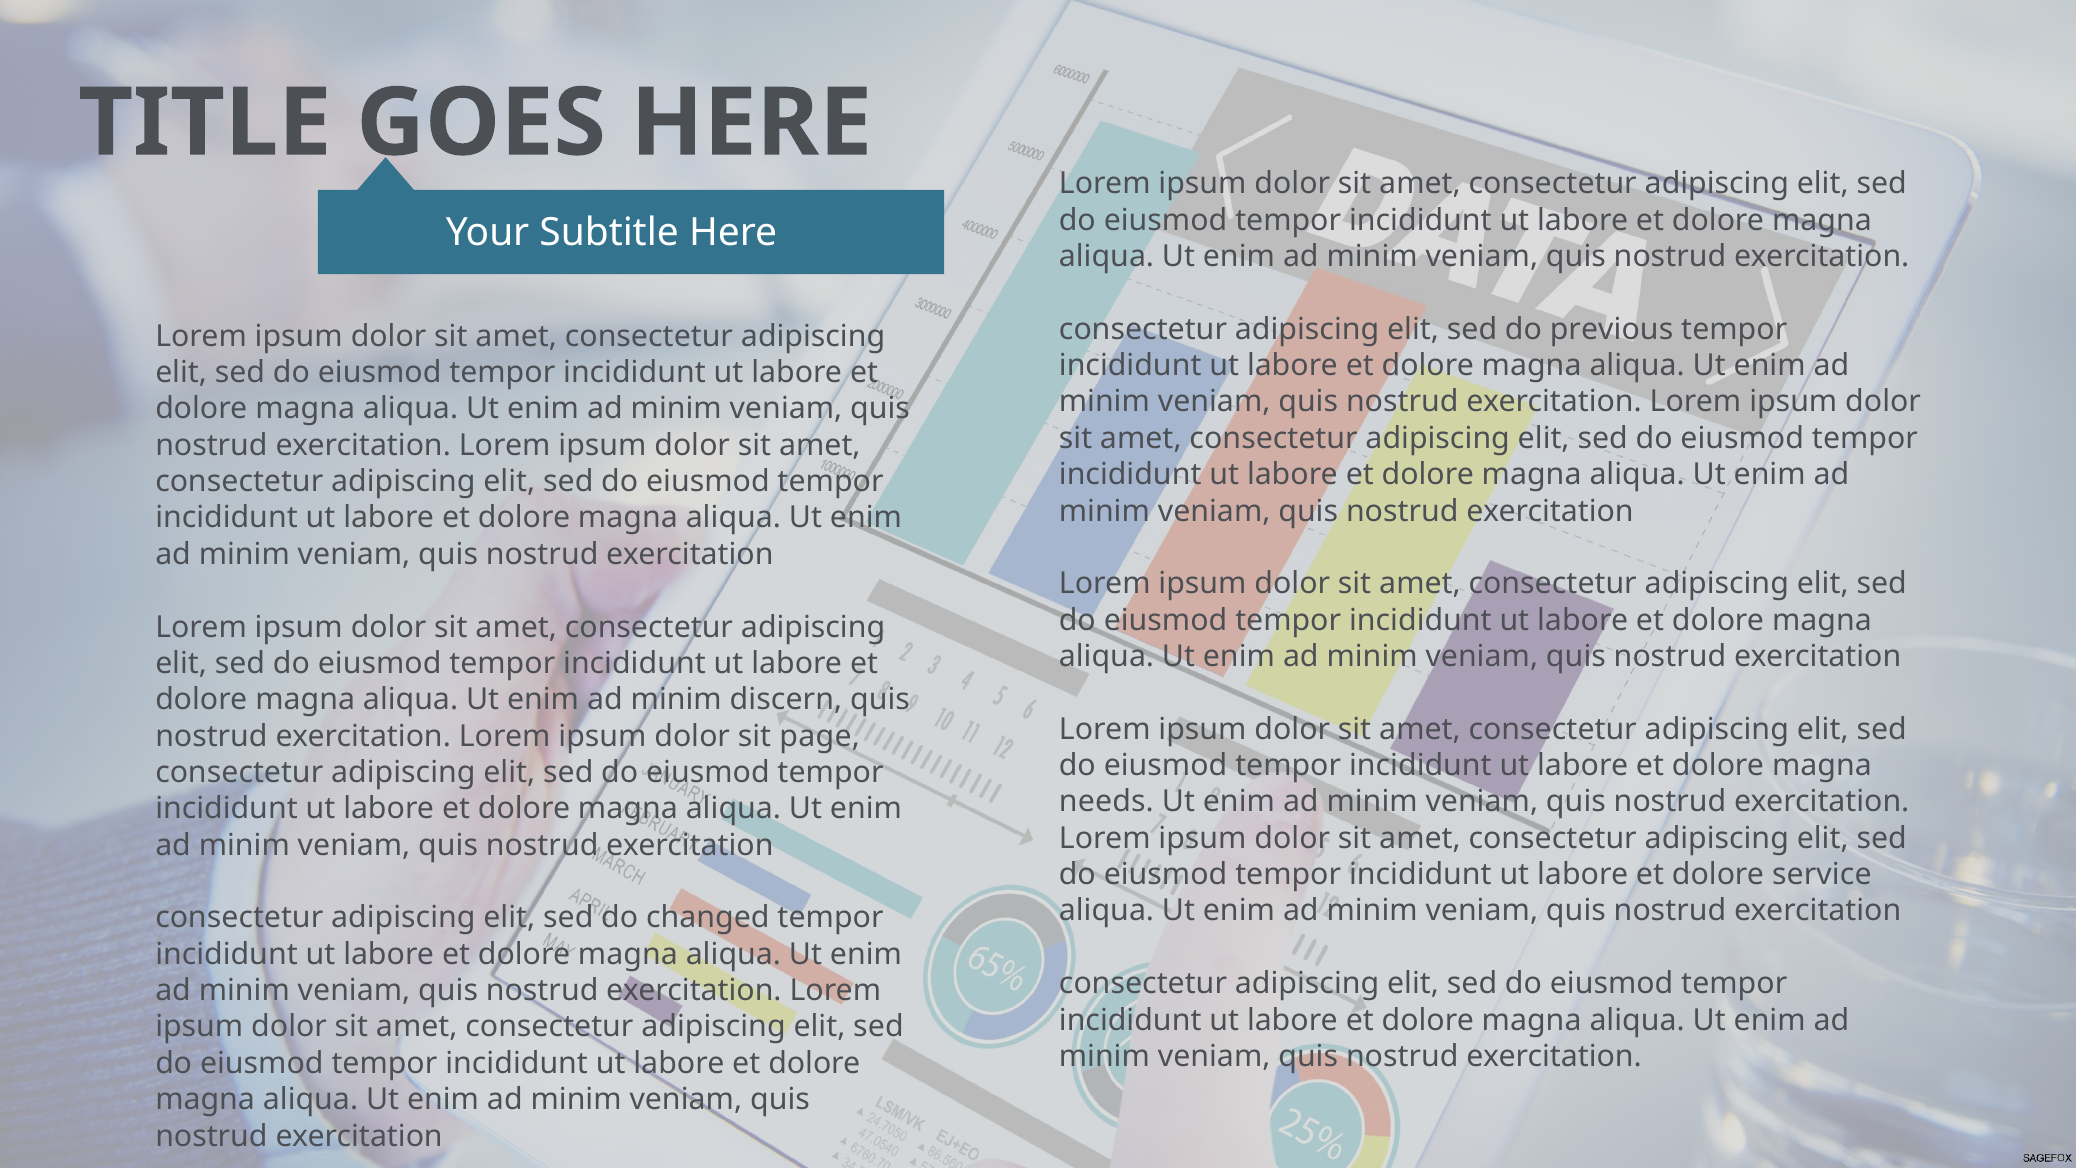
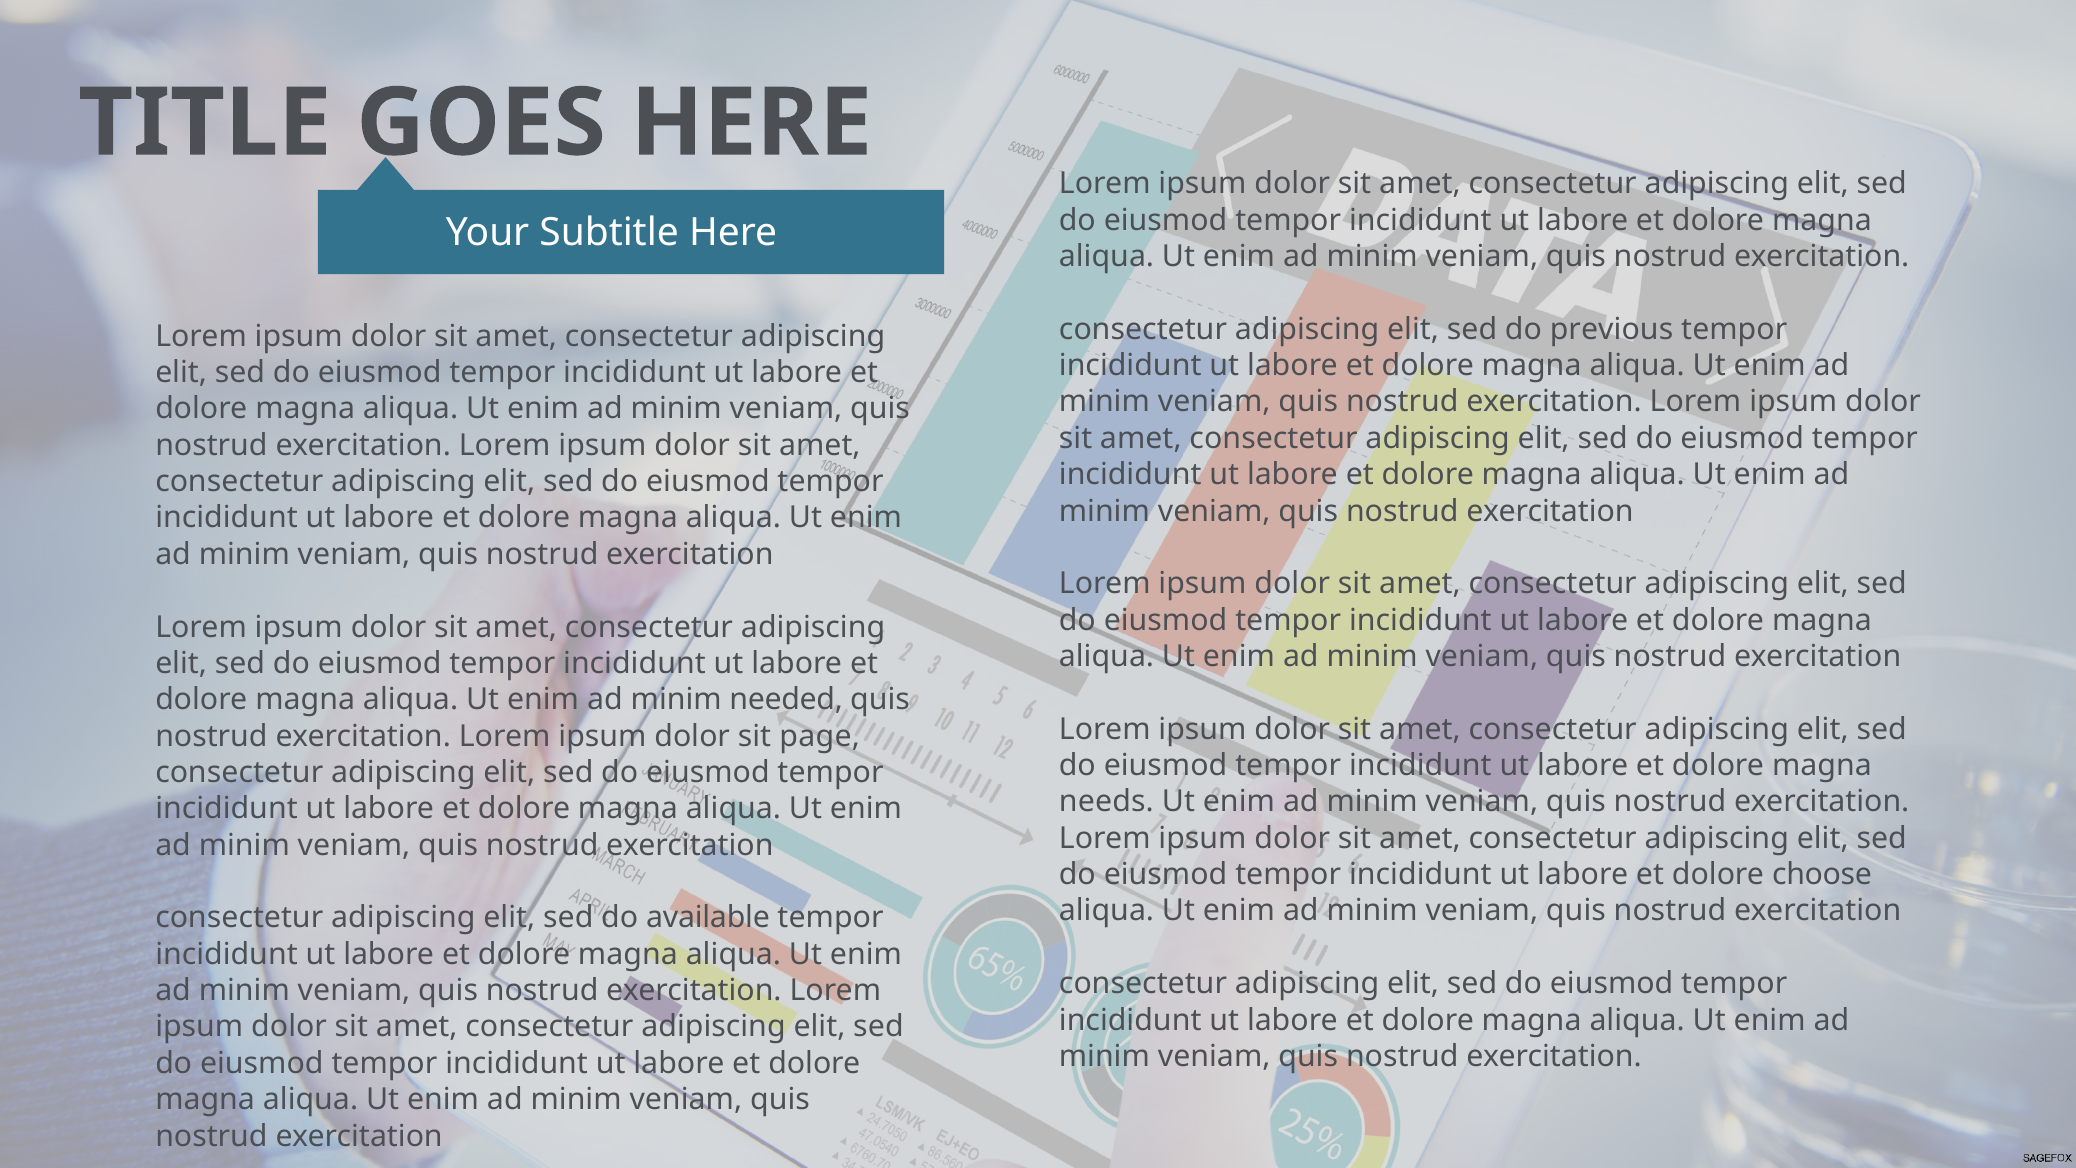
discern: discern -> needed
service: service -> choose
changed: changed -> available
